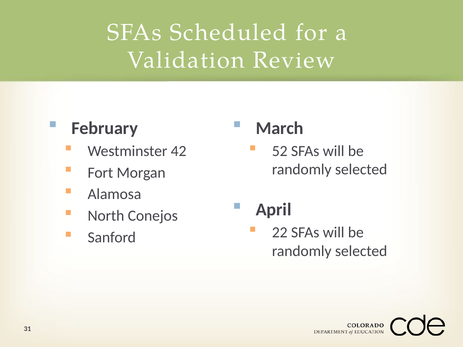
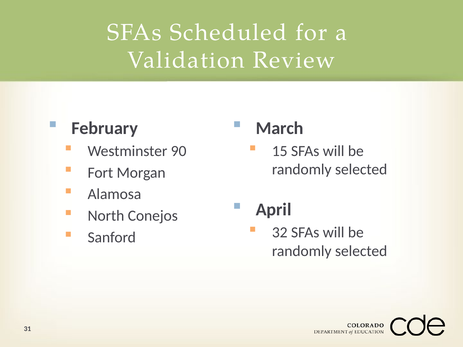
42: 42 -> 90
52: 52 -> 15
22: 22 -> 32
